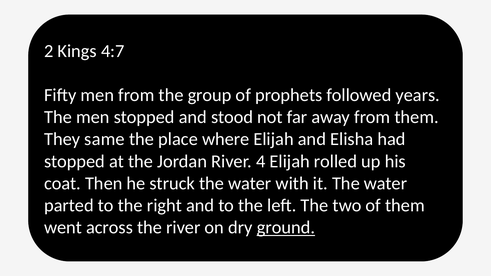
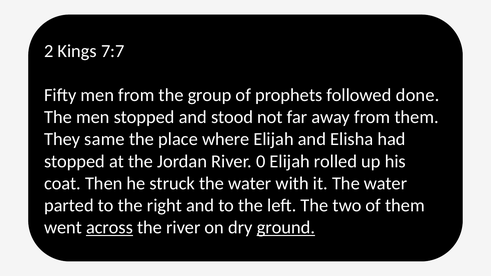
4:7: 4:7 -> 7:7
years: years -> done
4: 4 -> 0
across underline: none -> present
